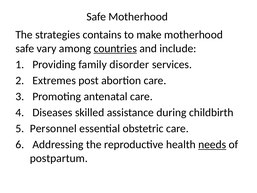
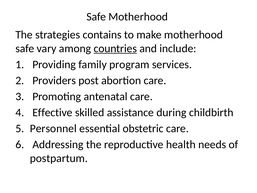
disorder: disorder -> program
Extremes: Extremes -> Providers
Diseases: Diseases -> Effective
needs underline: present -> none
